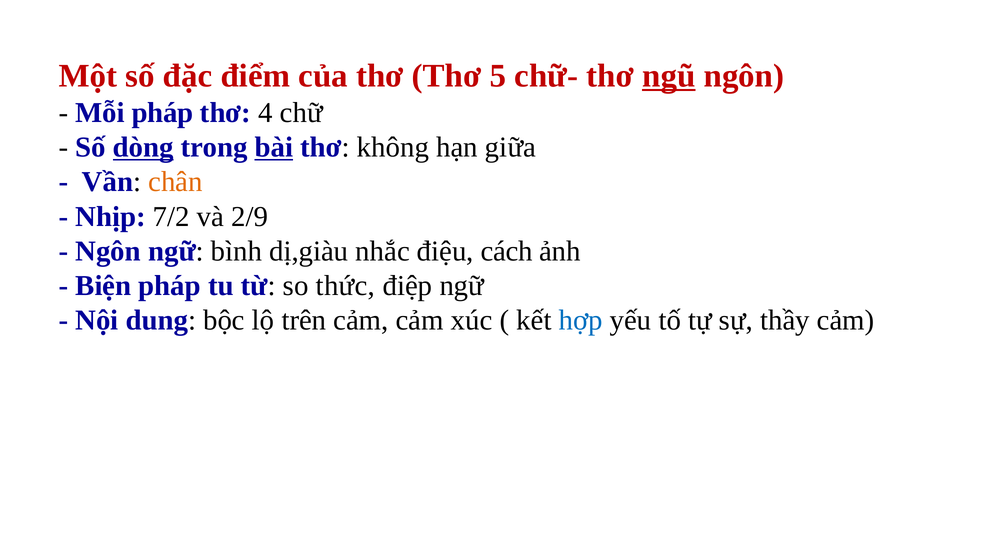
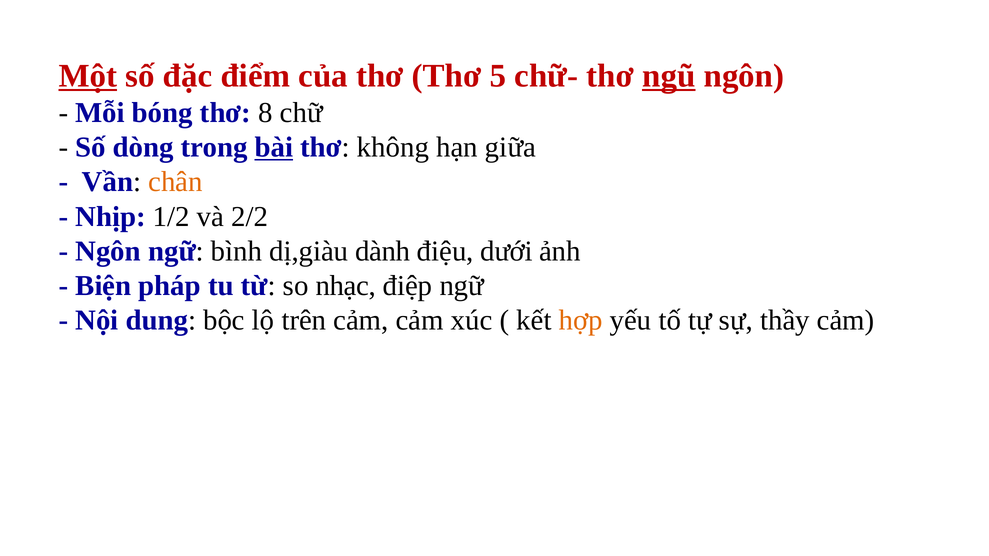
Một underline: none -> present
Mỗi pháp: pháp -> bóng
4: 4 -> 8
dòng underline: present -> none
7/2: 7/2 -> 1/2
2/9: 2/9 -> 2/2
nhắc: nhắc -> dành
cách: cách -> dưới
thức: thức -> nhạc
hợp colour: blue -> orange
